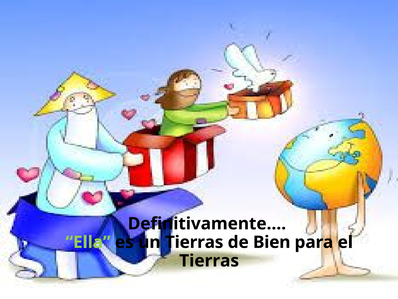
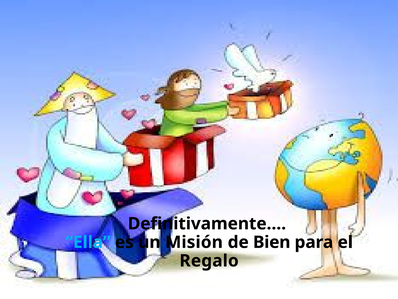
Ella colour: light green -> light blue
un Tierras: Tierras -> Misión
Tierras at (209, 260): Tierras -> Regalo
